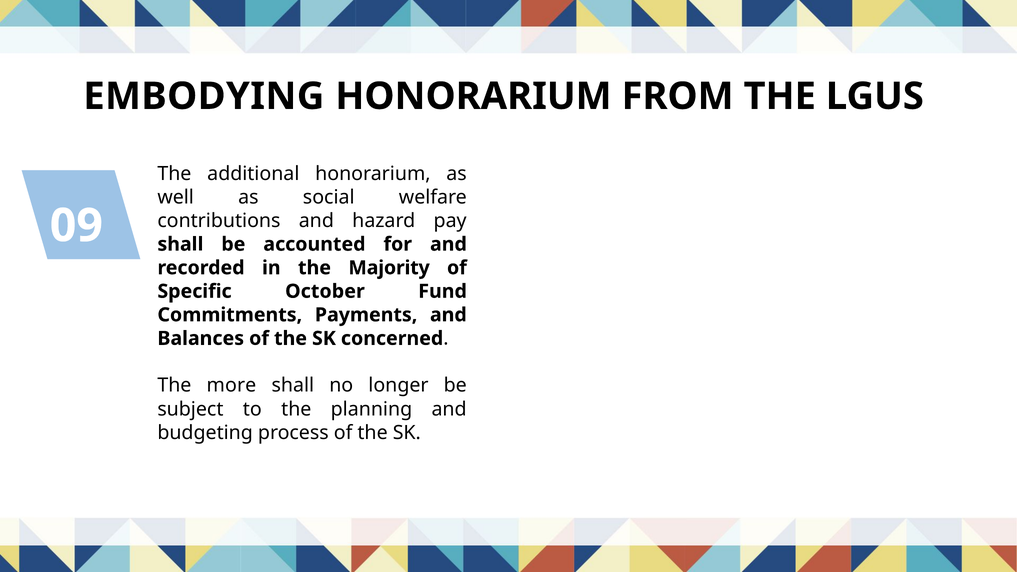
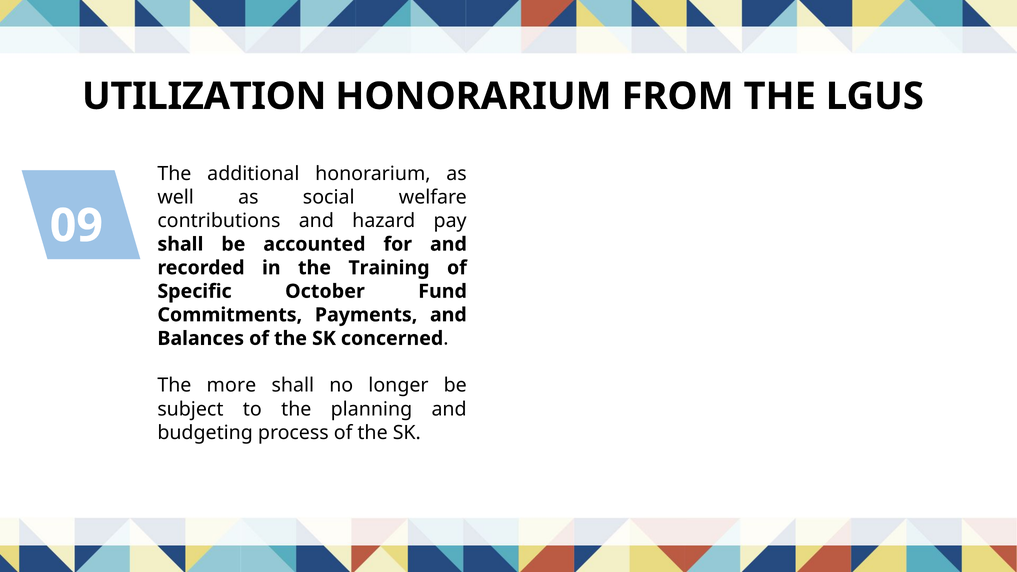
EMBODYING: EMBODYING -> UTILIZATION
Majority: Majority -> Training
